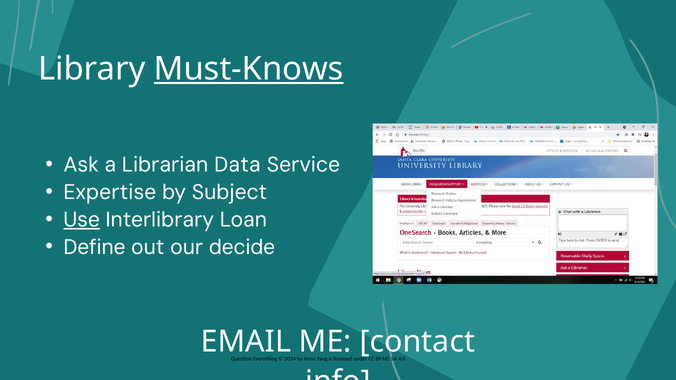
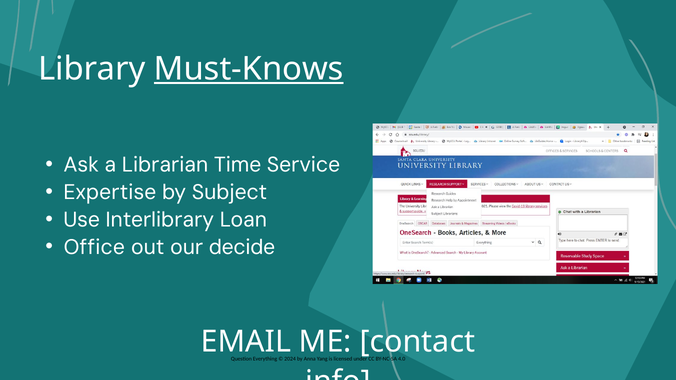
Data: Data -> Time
Use underline: present -> none
Define: Define -> Office
